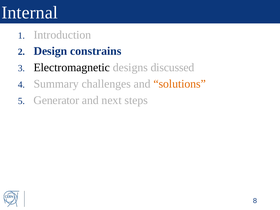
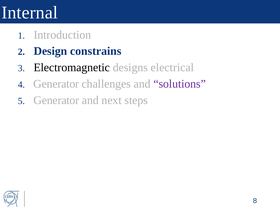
discussed: discussed -> electrical
Summary at (56, 84): Summary -> Generator
solutions colour: orange -> purple
